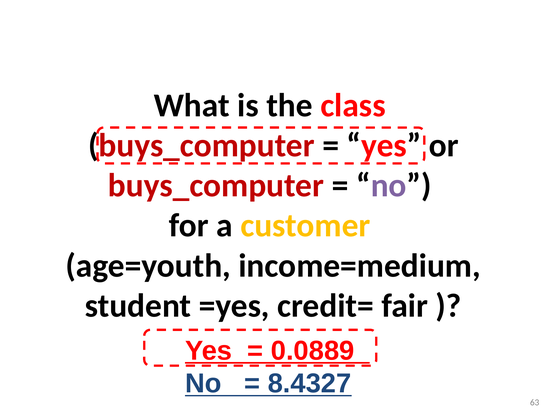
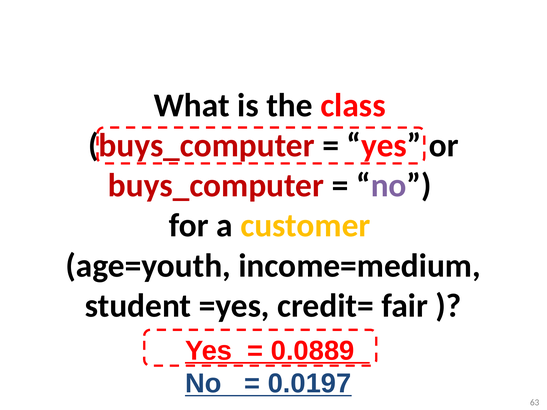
8.4327: 8.4327 -> 0.0197
